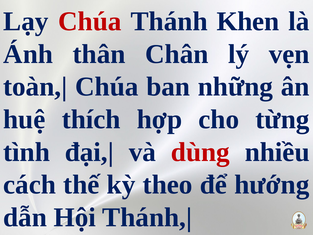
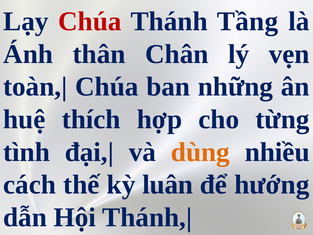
Khen: Khen -> Tầng
dùng colour: red -> orange
theo: theo -> luân
